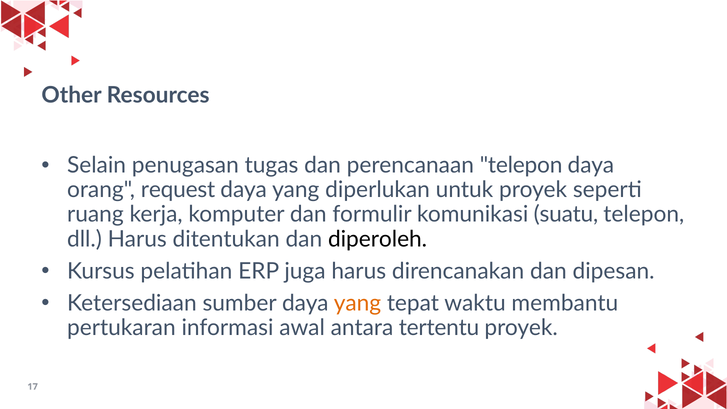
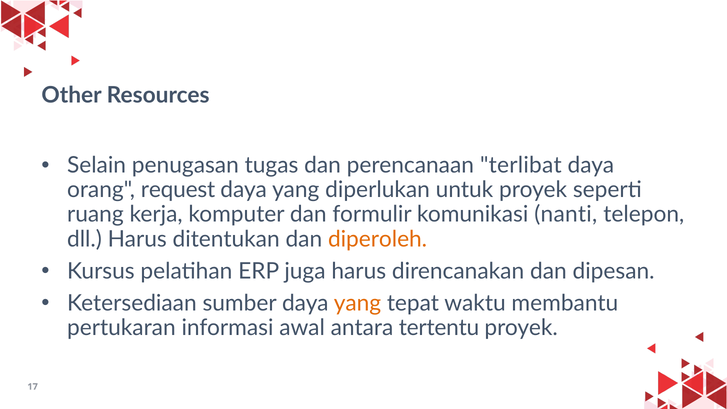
perencanaan telepon: telepon -> terlibat
suatu: suatu -> nanti
diperoleh colour: black -> orange
